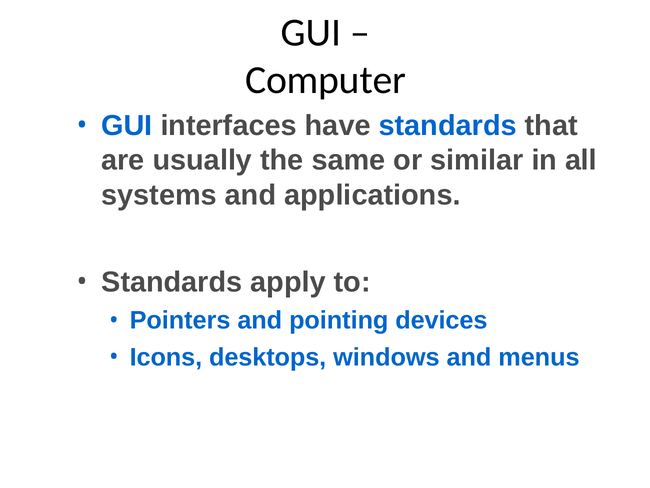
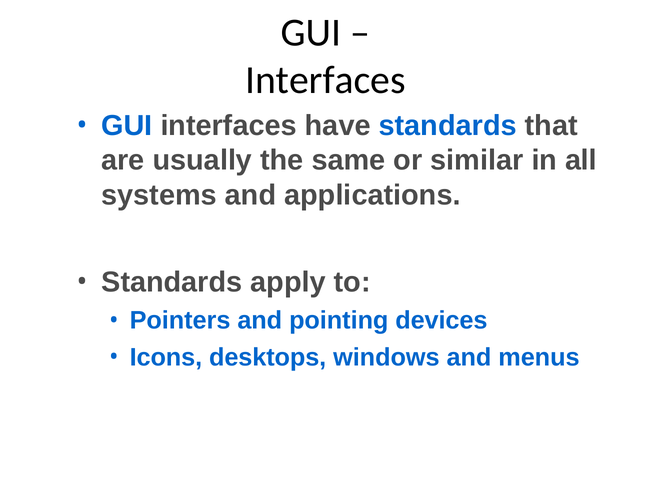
Computer at (326, 80): Computer -> Interfaces
